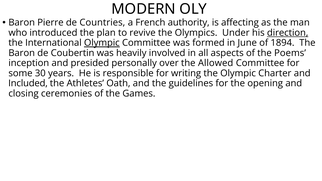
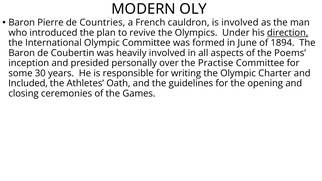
authority: authority -> cauldron
is affecting: affecting -> involved
Olympic at (102, 43) underline: present -> none
Allowed: Allowed -> Practise
